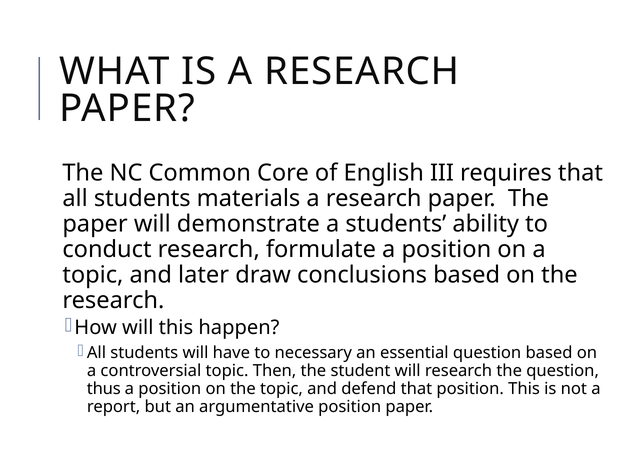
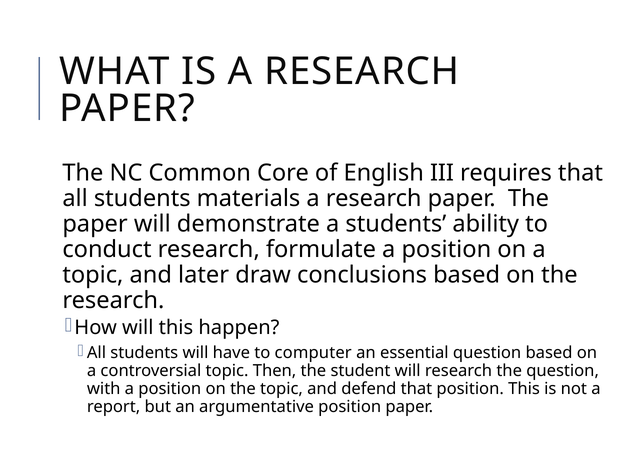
necessary: necessary -> computer
thus: thus -> with
